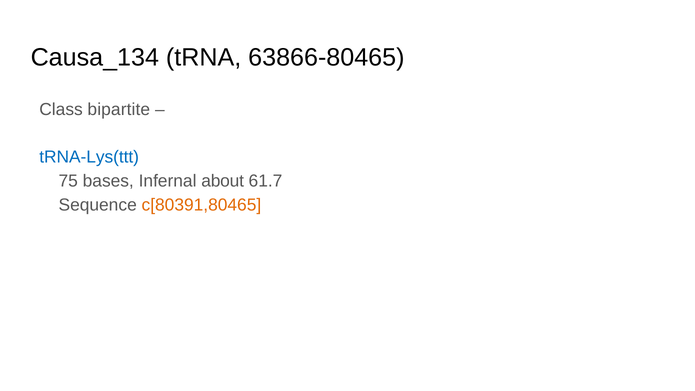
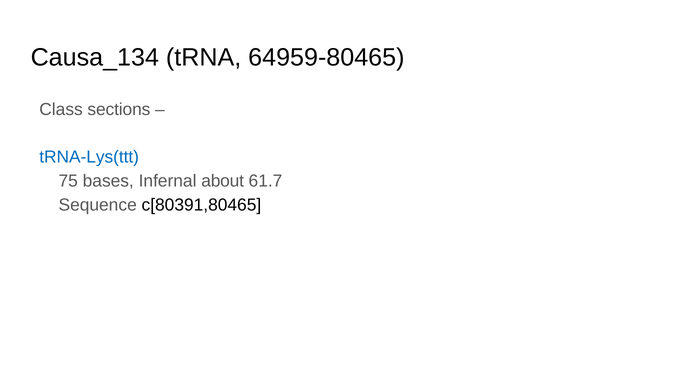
63866-80465: 63866-80465 -> 64959-80465
bipartite: bipartite -> sections
c[80391,80465 colour: orange -> black
